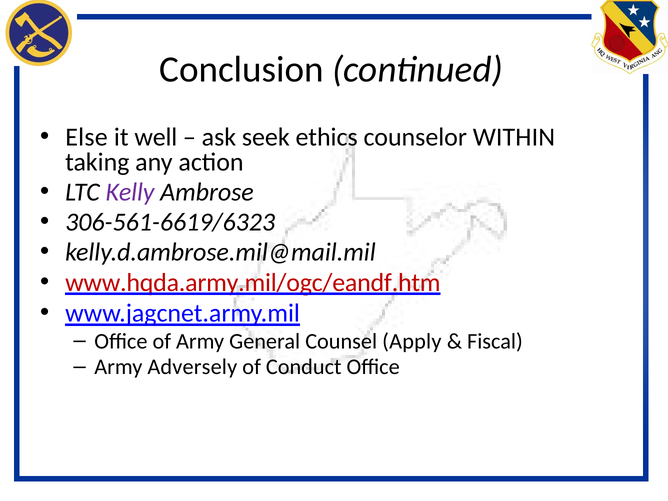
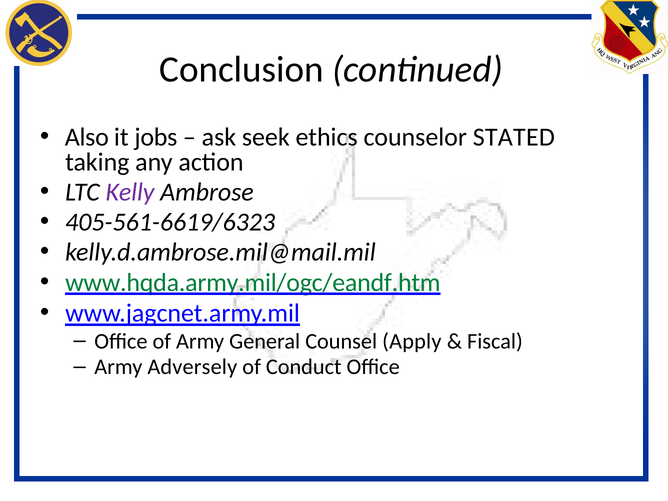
Else: Else -> Also
well: well -> jobs
WITHIN: WITHIN -> STATED
306-561-6619/6323: 306-561-6619/6323 -> 405-561-6619/6323
www.hqda.army.mil/ogc/eandf.htm colour: red -> green
